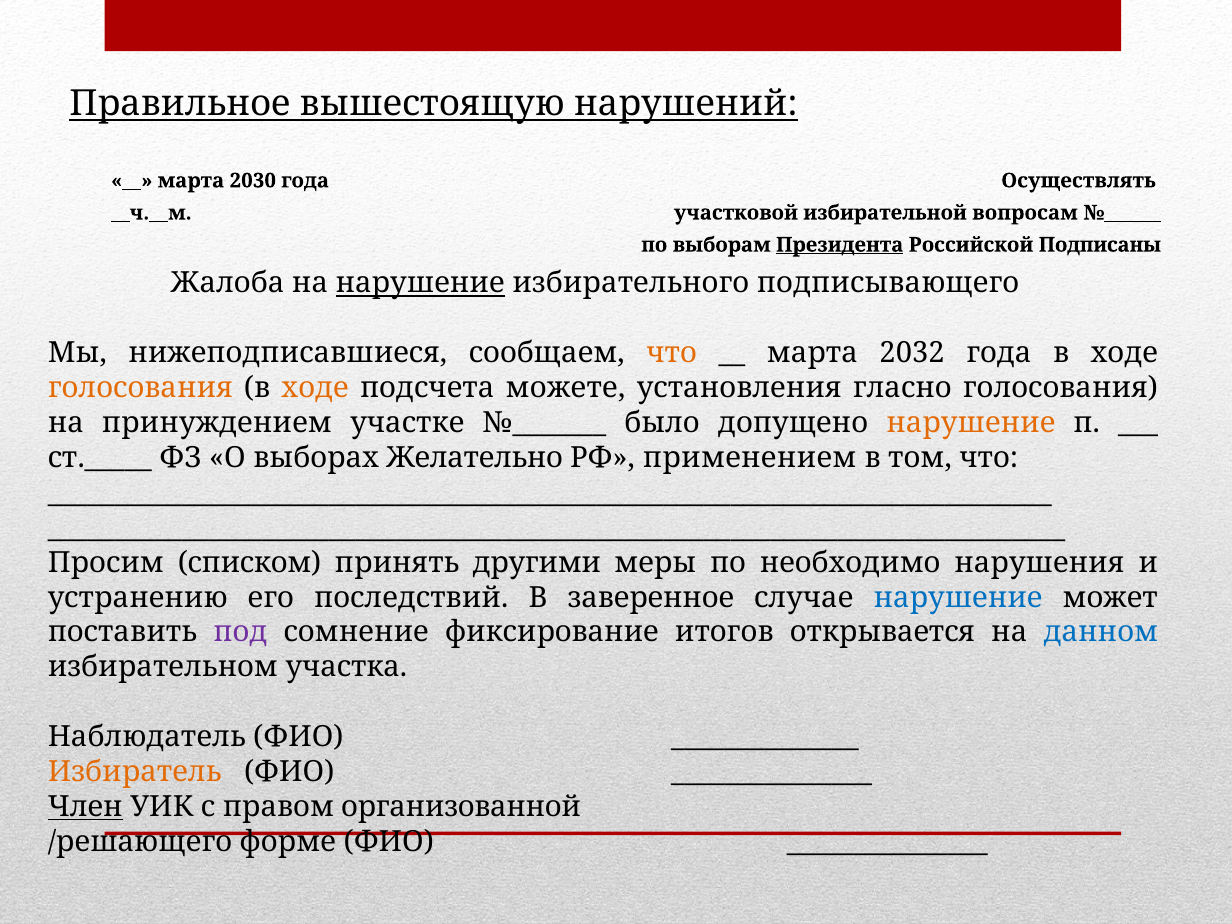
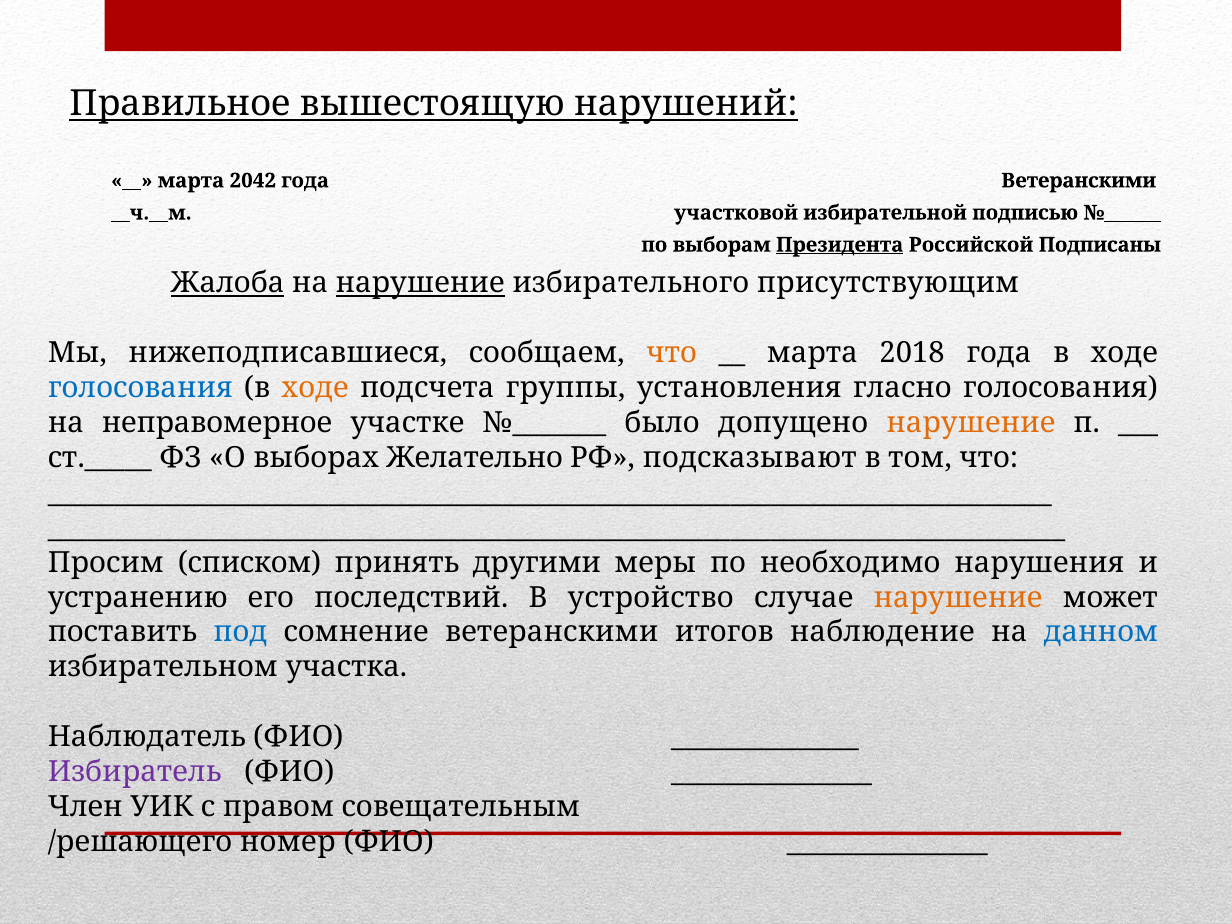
2030: 2030 -> 2042
Осуществлять at (1079, 181): Осуществлять -> Ветеранскими
вопросам: вопросам -> подписью
Жалоба underline: none -> present
подписывающего: подписывающего -> присутствующим
2032: 2032 -> 2018
голосования at (140, 388) colour: orange -> blue
можете: можете -> группы
принуждением: принуждением -> неправомерное
применением: применением -> подсказывают
заверенное: заверенное -> устройство
нарушение at (958, 597) colour: blue -> orange
под colour: purple -> blue
сомнение фиксирование: фиксирование -> ветеранскими
открывается: открывается -> наблюдение
Избиратель colour: orange -> purple
Член underline: present -> none
организованной: организованной -> совещательным
форме: форме -> номер
